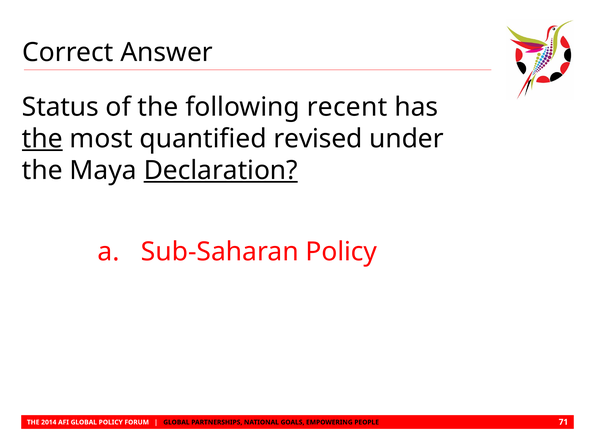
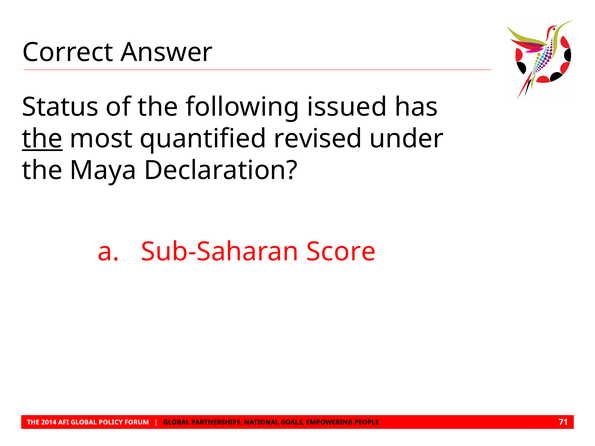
recent: recent -> issued
Declaration underline: present -> none
Sub-Saharan Policy: Policy -> Score
